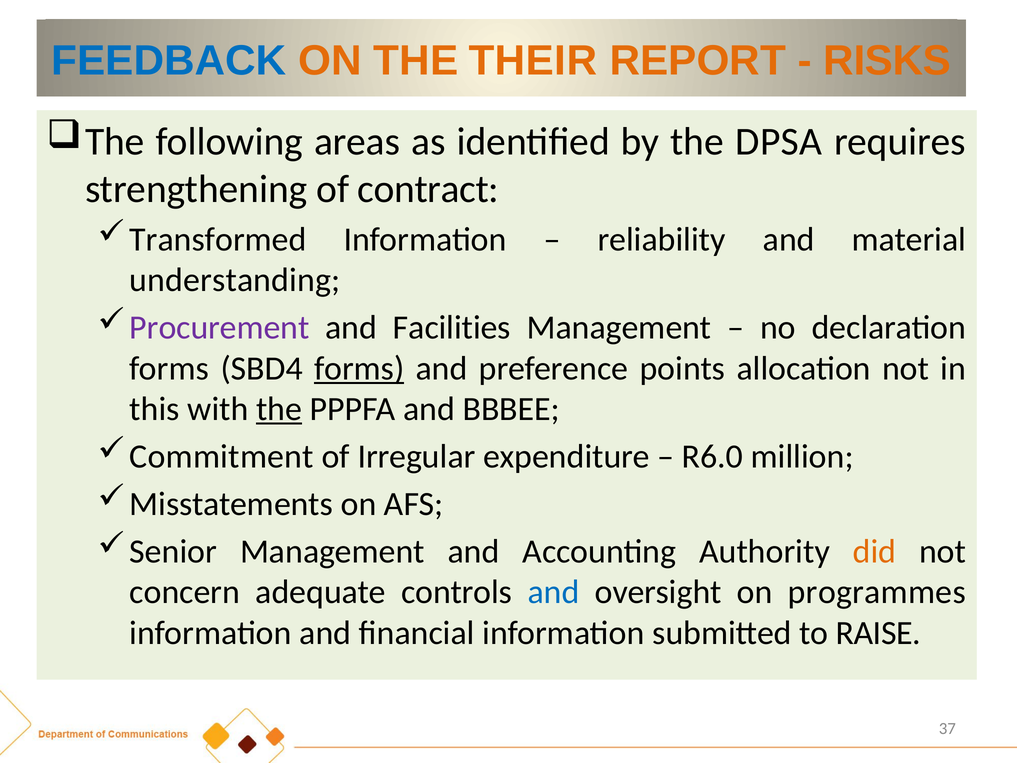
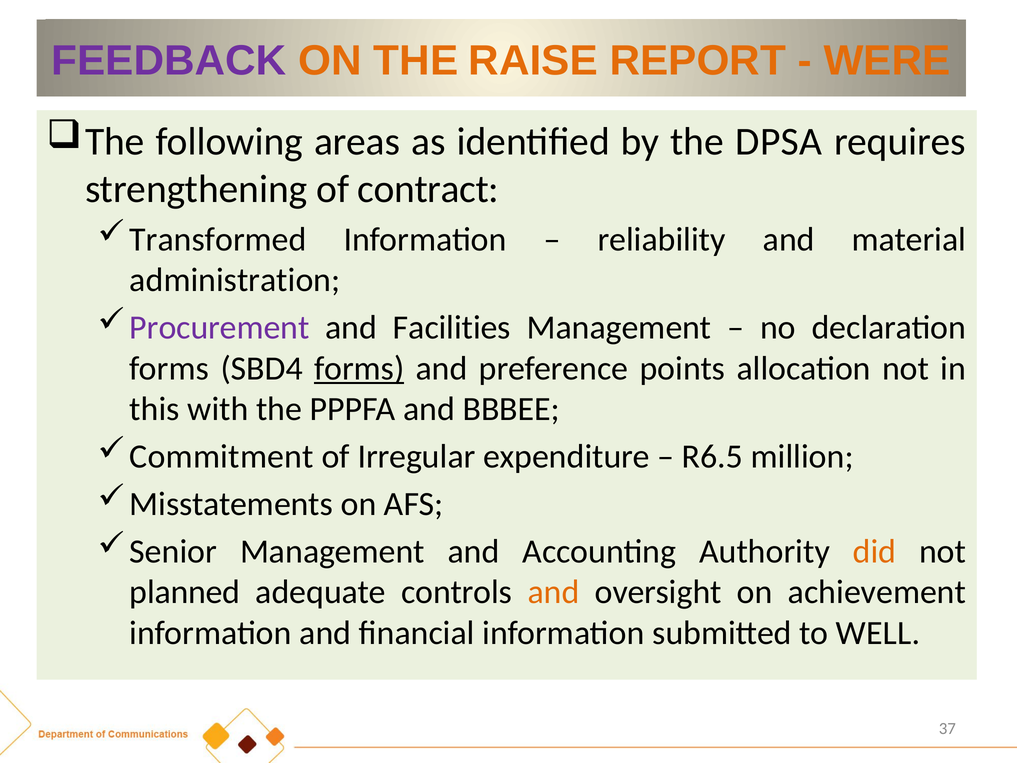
FEEDBACK colour: blue -> purple
THEIR: THEIR -> RAISE
RISKS: RISKS -> WERE
understanding: understanding -> administration
the at (279, 409) underline: present -> none
R6.0: R6.0 -> R6.5
concern: concern -> planned
and at (553, 592) colour: blue -> orange
programmes: programmes -> achievement
RAISE: RAISE -> WELL
